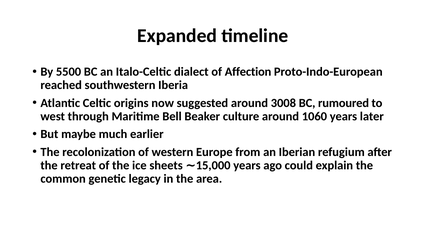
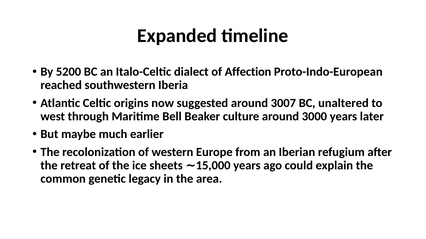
5500: 5500 -> 5200
3008: 3008 -> 3007
rumoured: rumoured -> unaltered
1060: 1060 -> 3000
